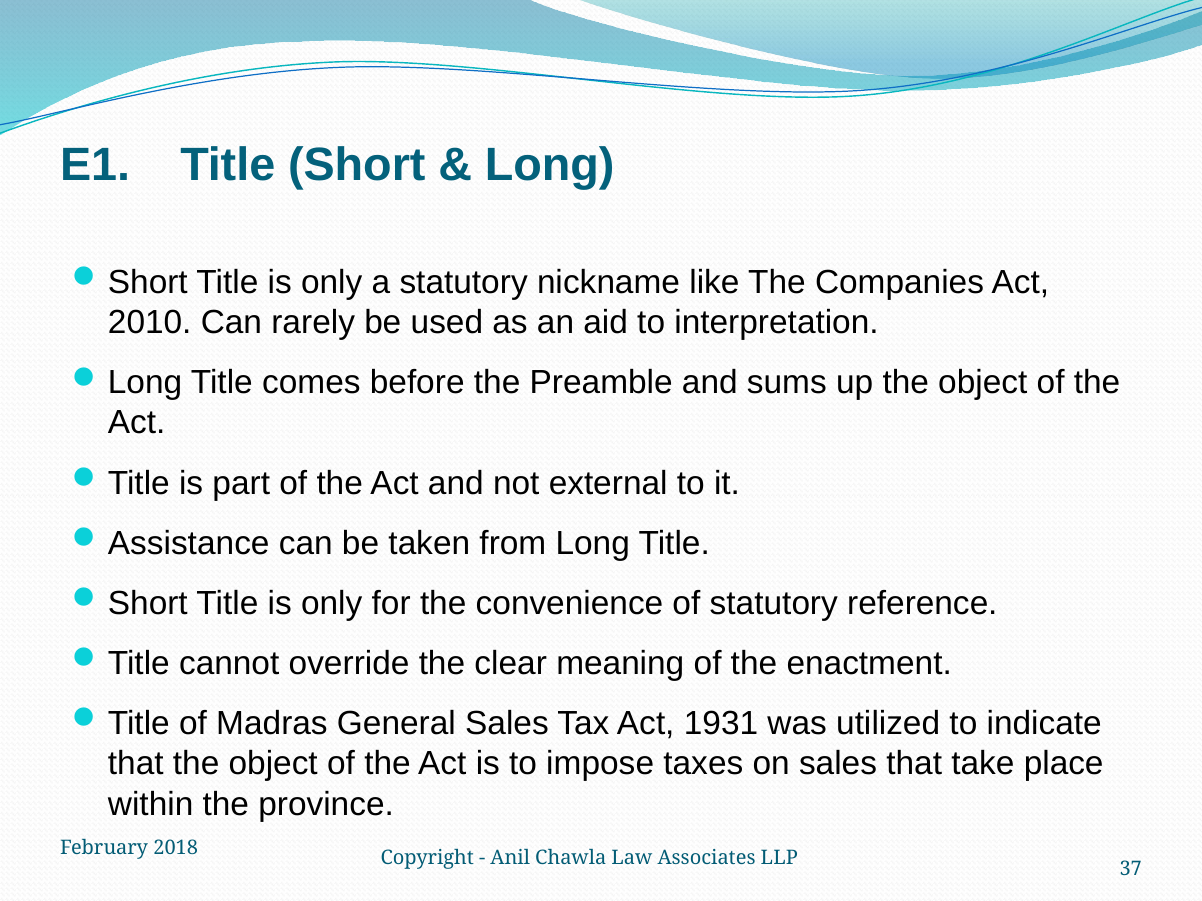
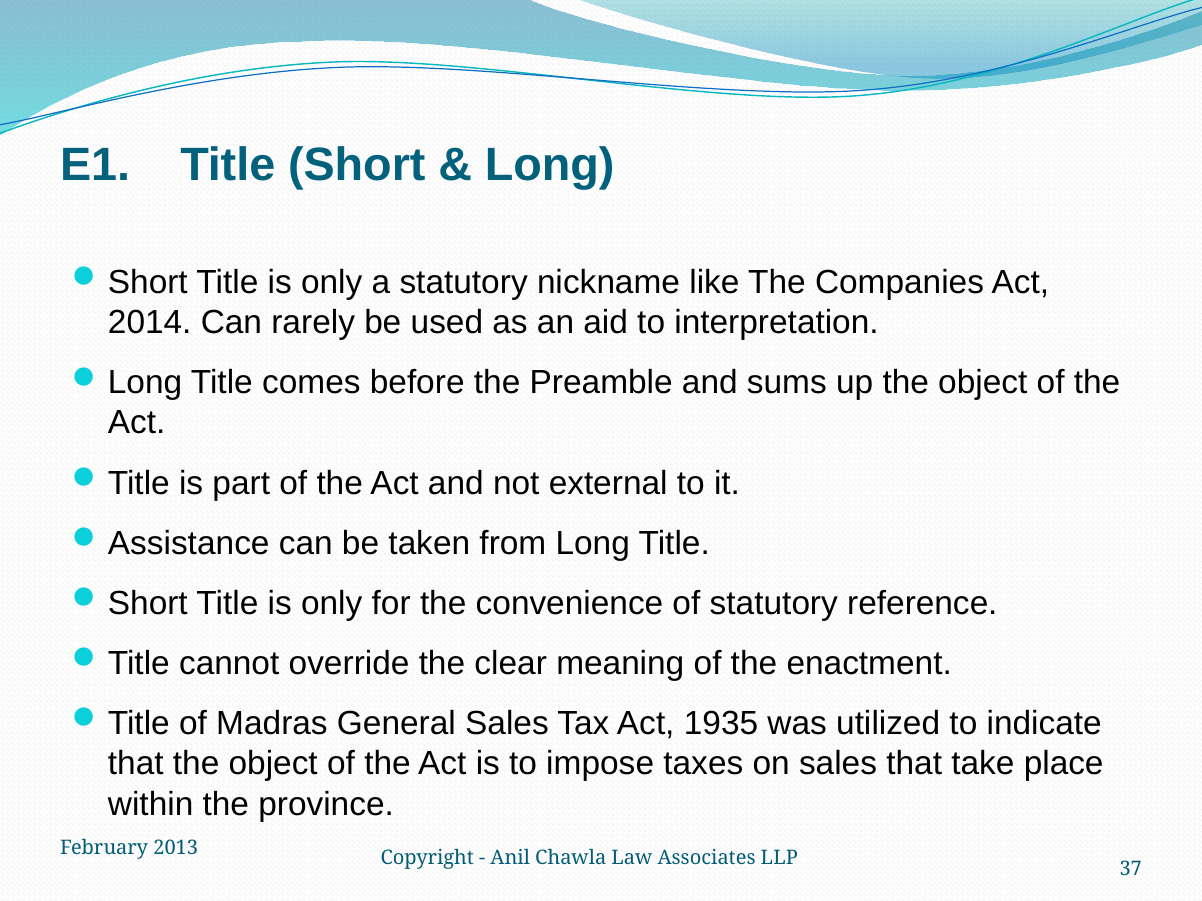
2010: 2010 -> 2014
1931: 1931 -> 1935
2018: 2018 -> 2013
